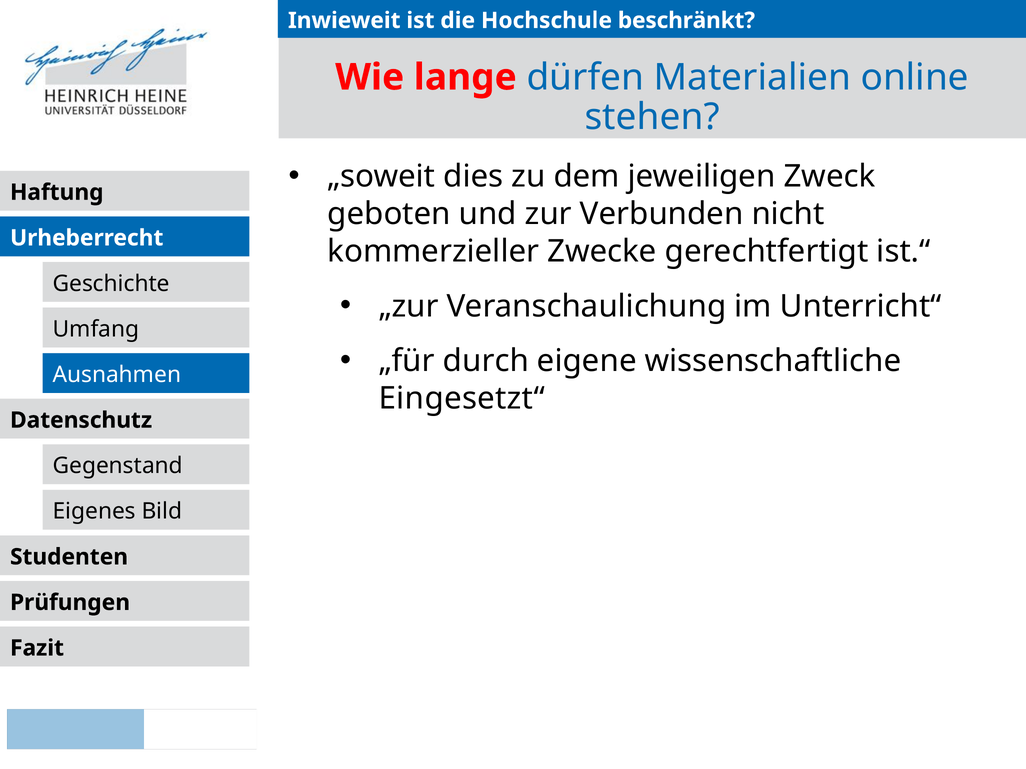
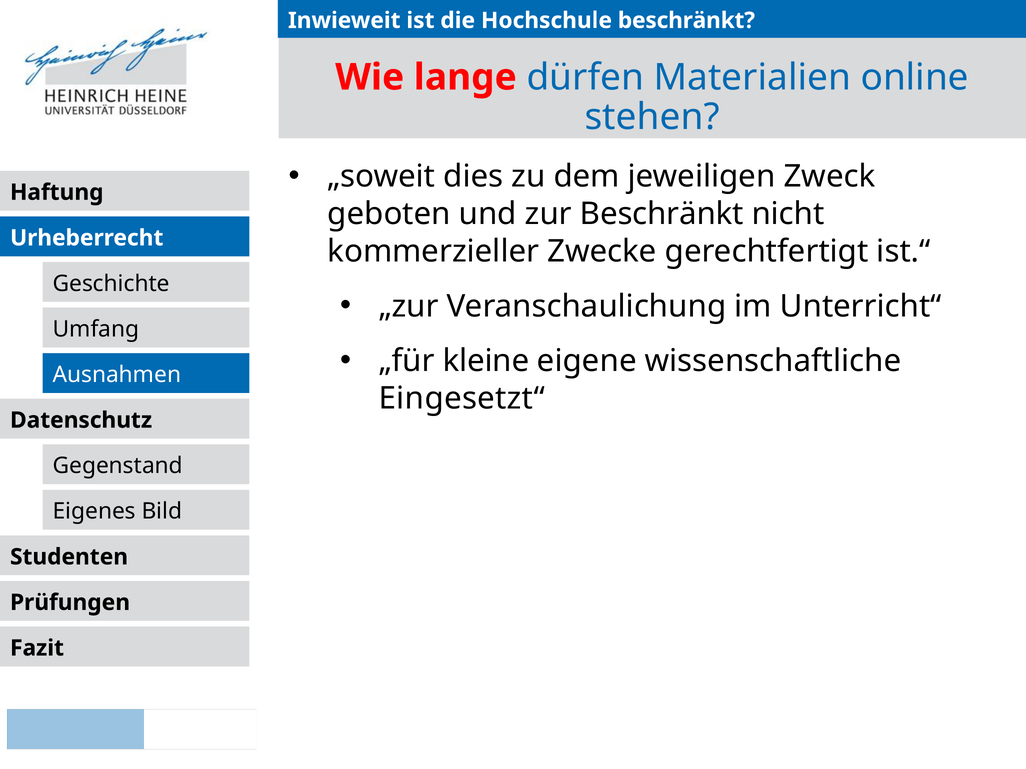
zur Verbunden: Verbunden -> Beschränkt
durch: durch -> kleine
